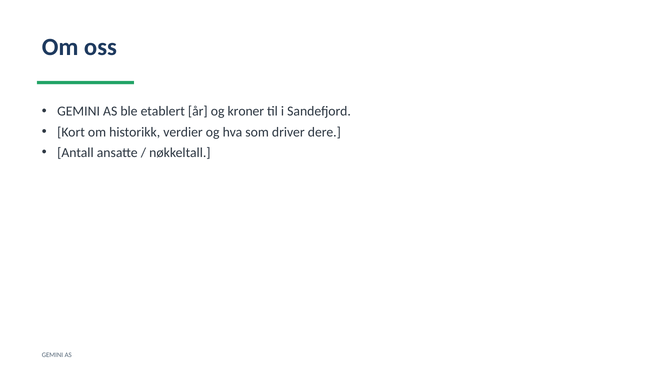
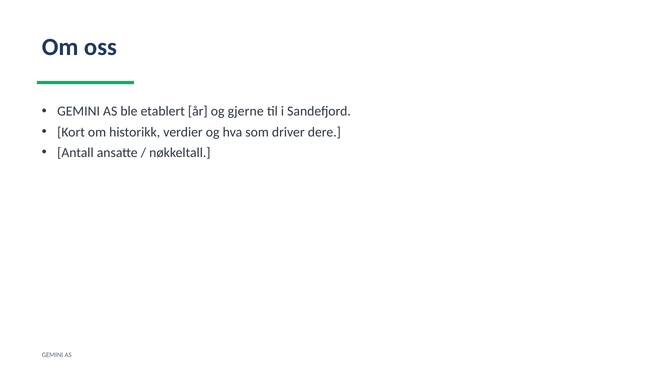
kroner: kroner -> gjerne
